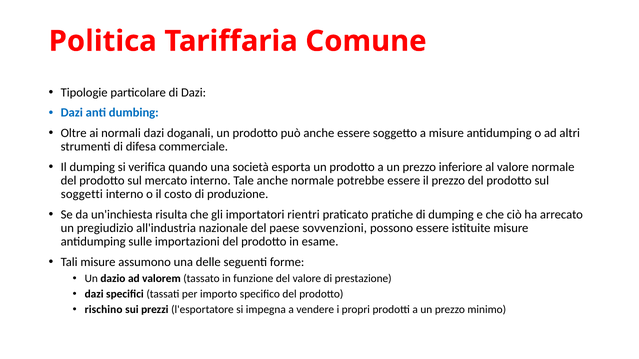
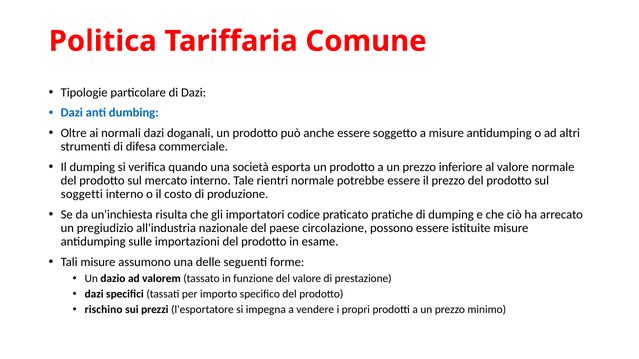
Tale anche: anche -> rientri
rientri: rientri -> codice
sovvenzioni: sovvenzioni -> circolazione
